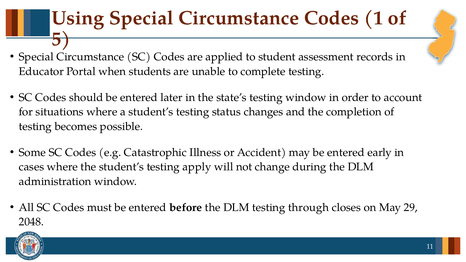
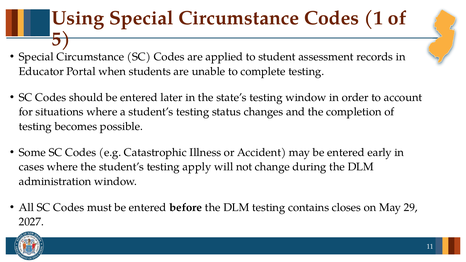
through: through -> contains
2048: 2048 -> 2027
